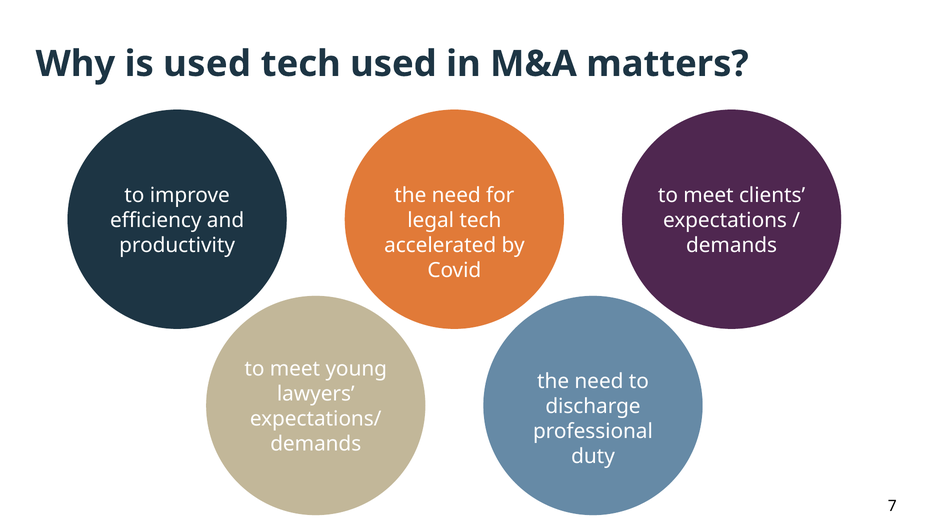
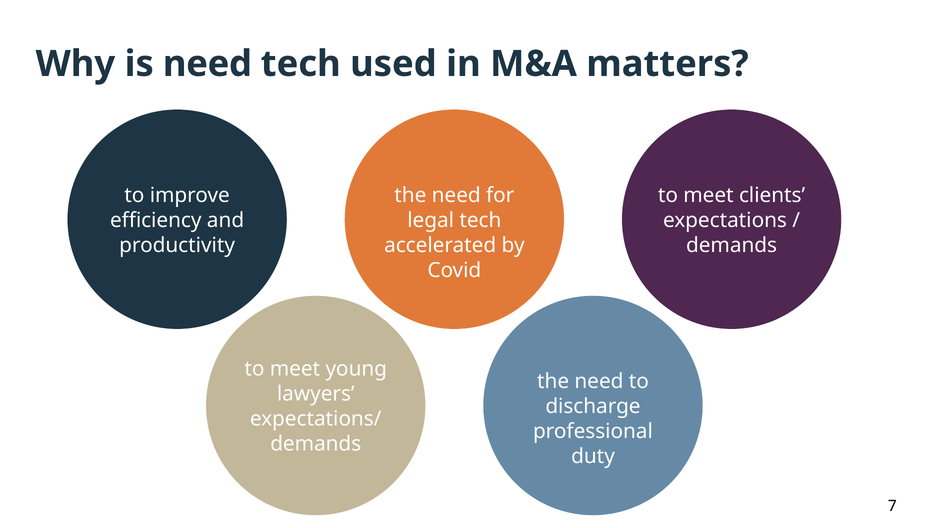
is used: used -> need
